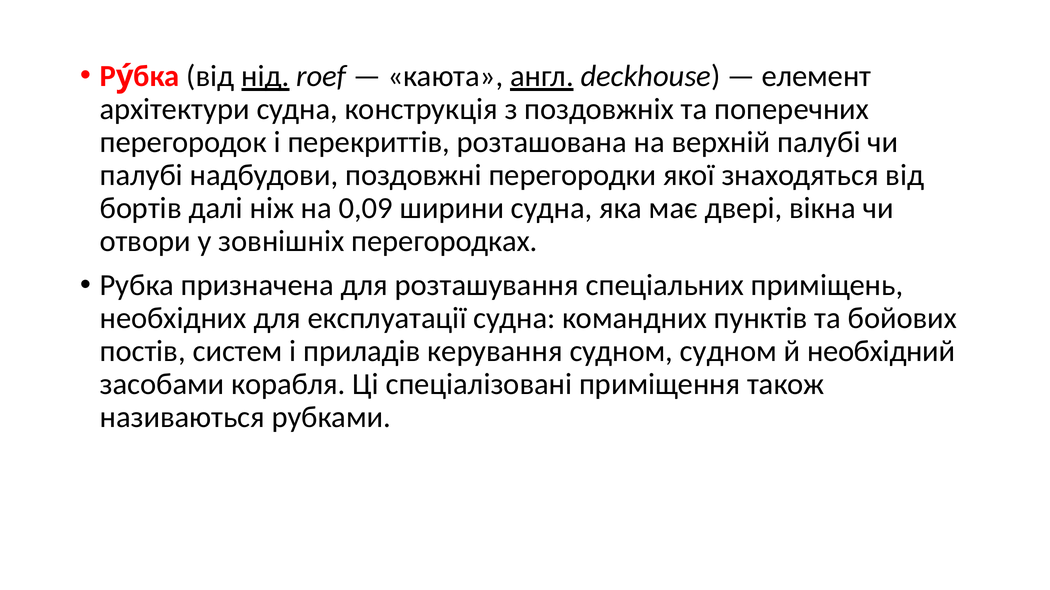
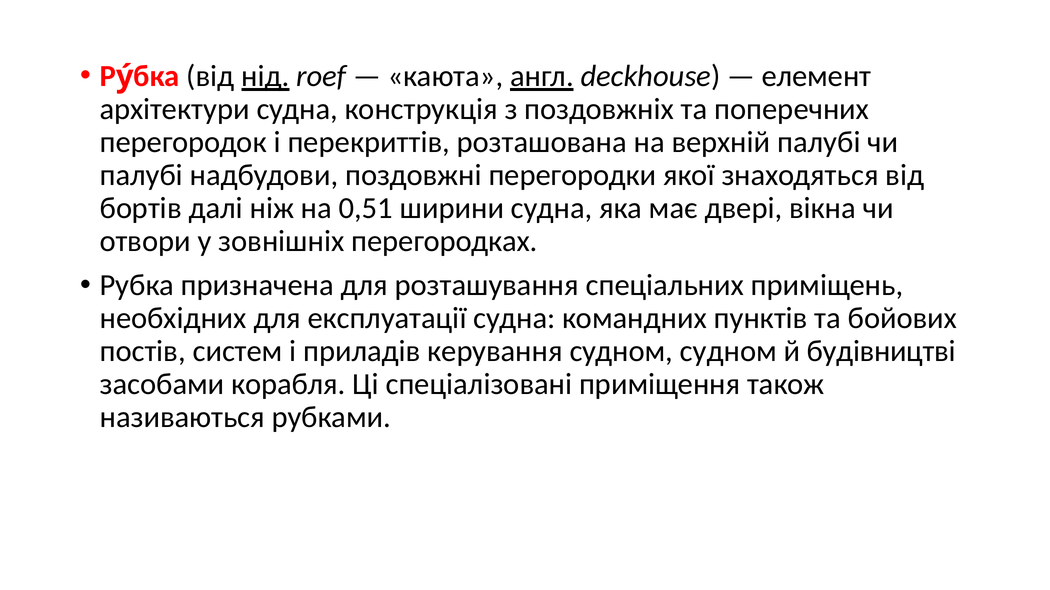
0,09: 0,09 -> 0,51
необхідний: необхідний -> будівництві
